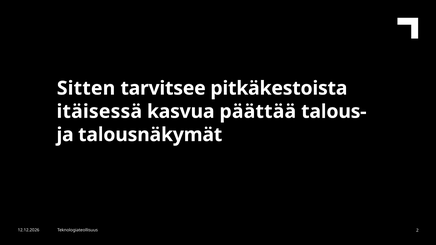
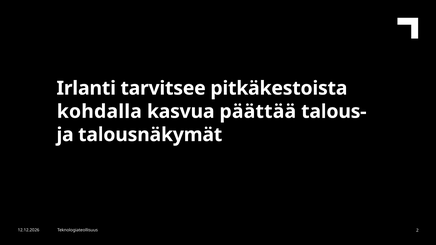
Sitten: Sitten -> Irlanti
itäisessä: itäisessä -> kohdalla
